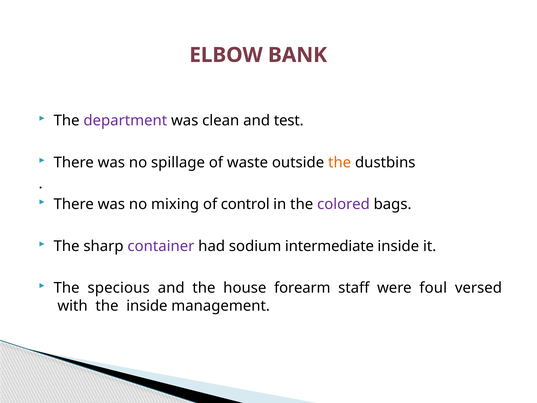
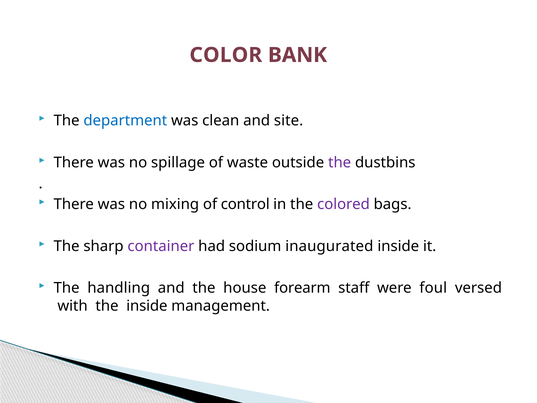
ELBOW: ELBOW -> COLOR
department colour: purple -> blue
test: test -> site
the at (340, 162) colour: orange -> purple
intermediate: intermediate -> inaugurated
specious: specious -> handling
